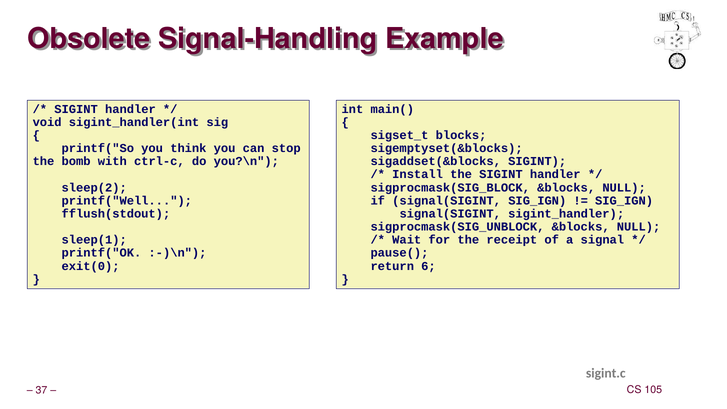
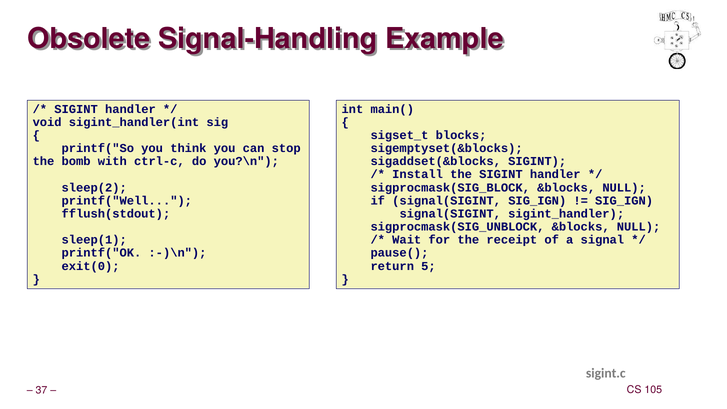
6: 6 -> 5
